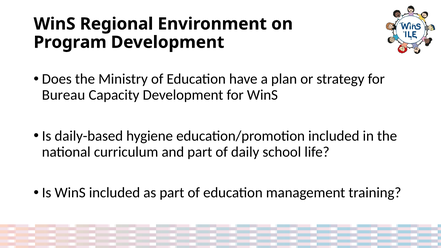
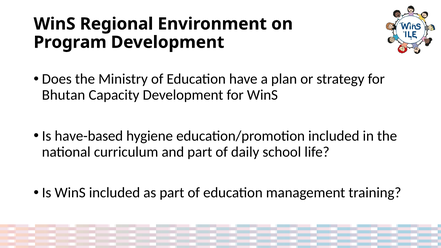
Bureau: Bureau -> Bhutan
daily-based: daily-based -> have-based
